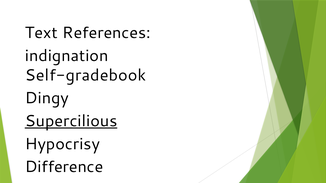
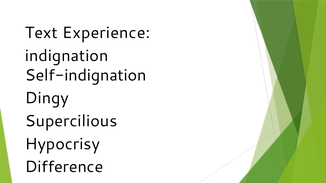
References: References -> Experience
Self-gradebook: Self-gradebook -> Self-indignation
Supercilious underline: present -> none
